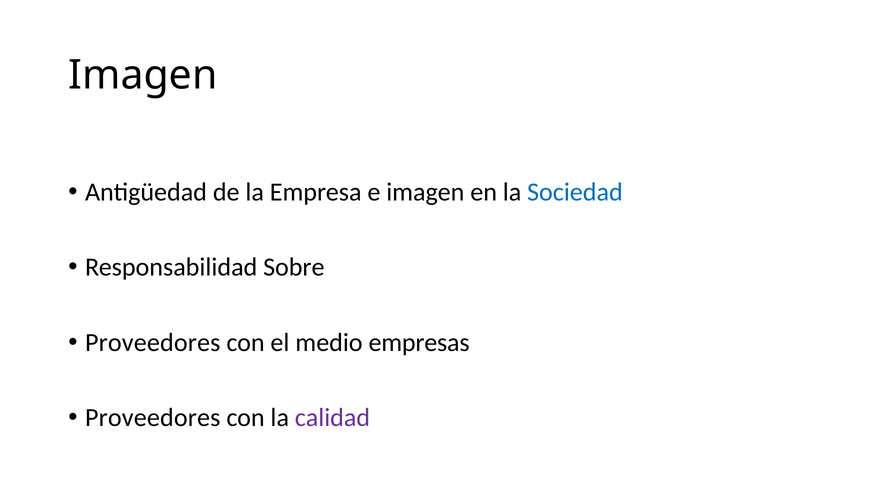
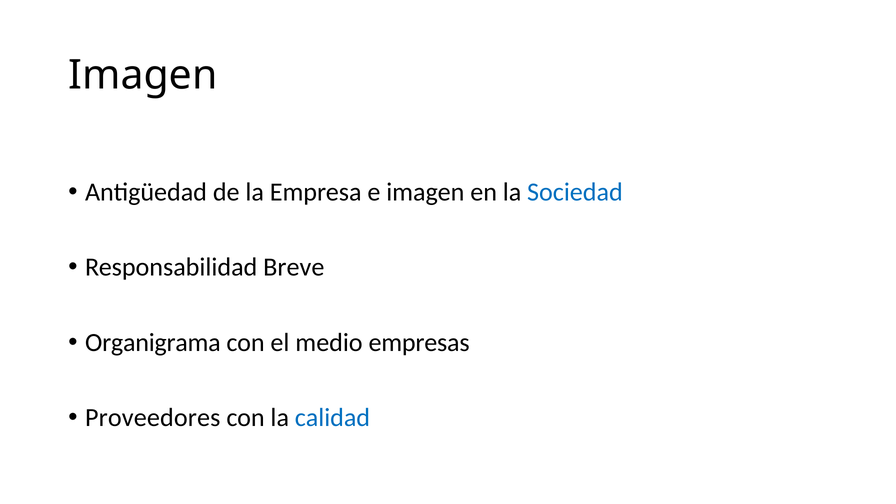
Sobre: Sobre -> Breve
Proveedores at (153, 342): Proveedores -> Organigrama
calidad colour: purple -> blue
